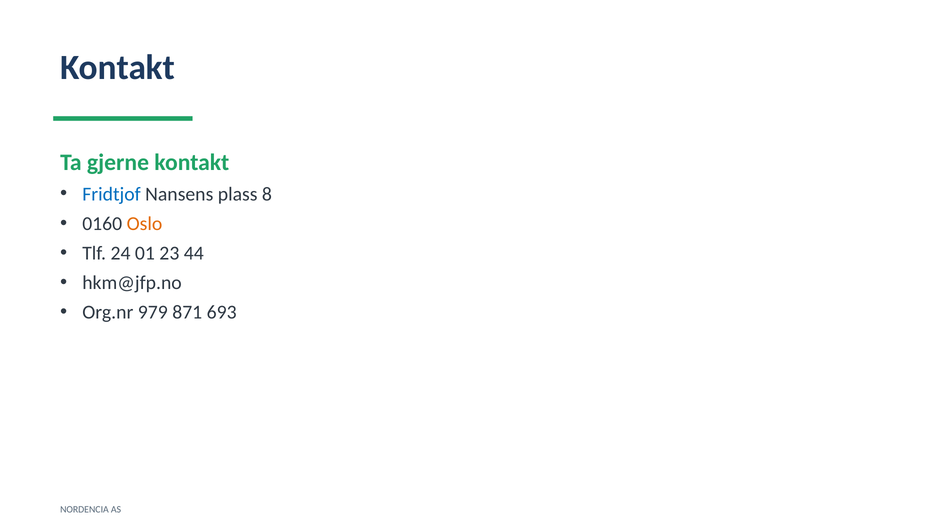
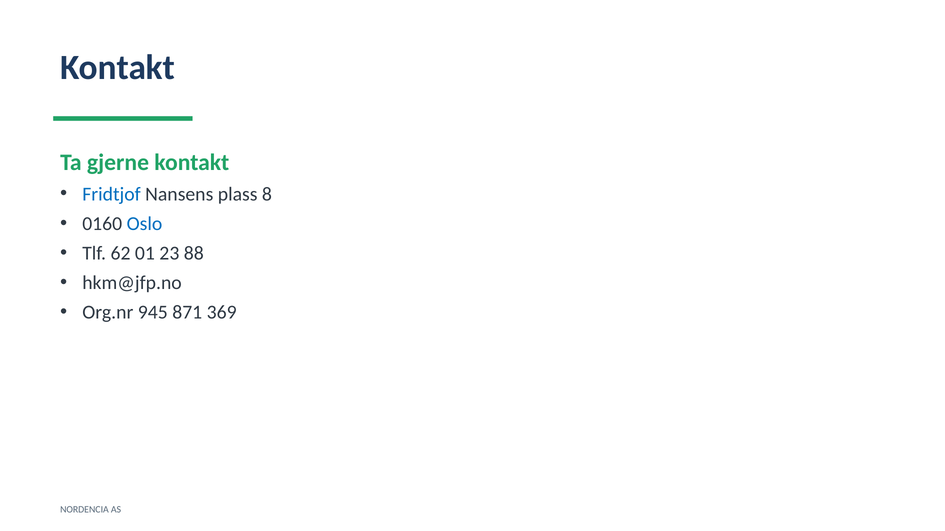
Oslo colour: orange -> blue
24: 24 -> 62
44: 44 -> 88
979: 979 -> 945
693: 693 -> 369
